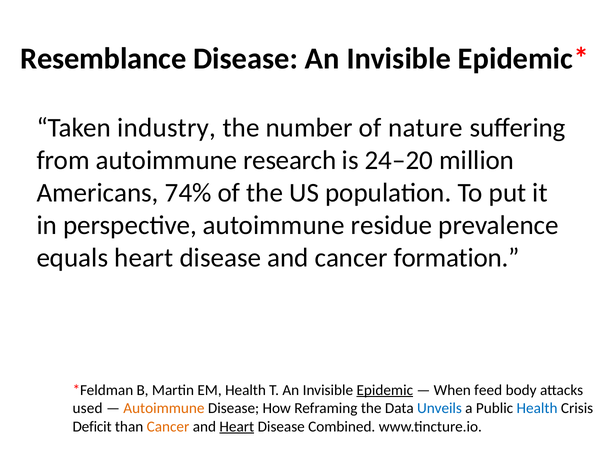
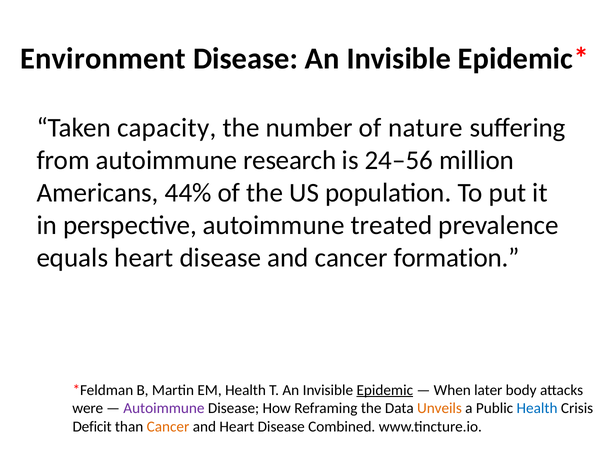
Resemblance: Resemblance -> Environment
industry: industry -> capacity
24–20: 24–20 -> 24–56
74%: 74% -> 44%
residue: residue -> treated
feed: feed -> later
used: used -> were
Autoimmune at (164, 408) colour: orange -> purple
Unveils colour: blue -> orange
Heart at (237, 426) underline: present -> none
